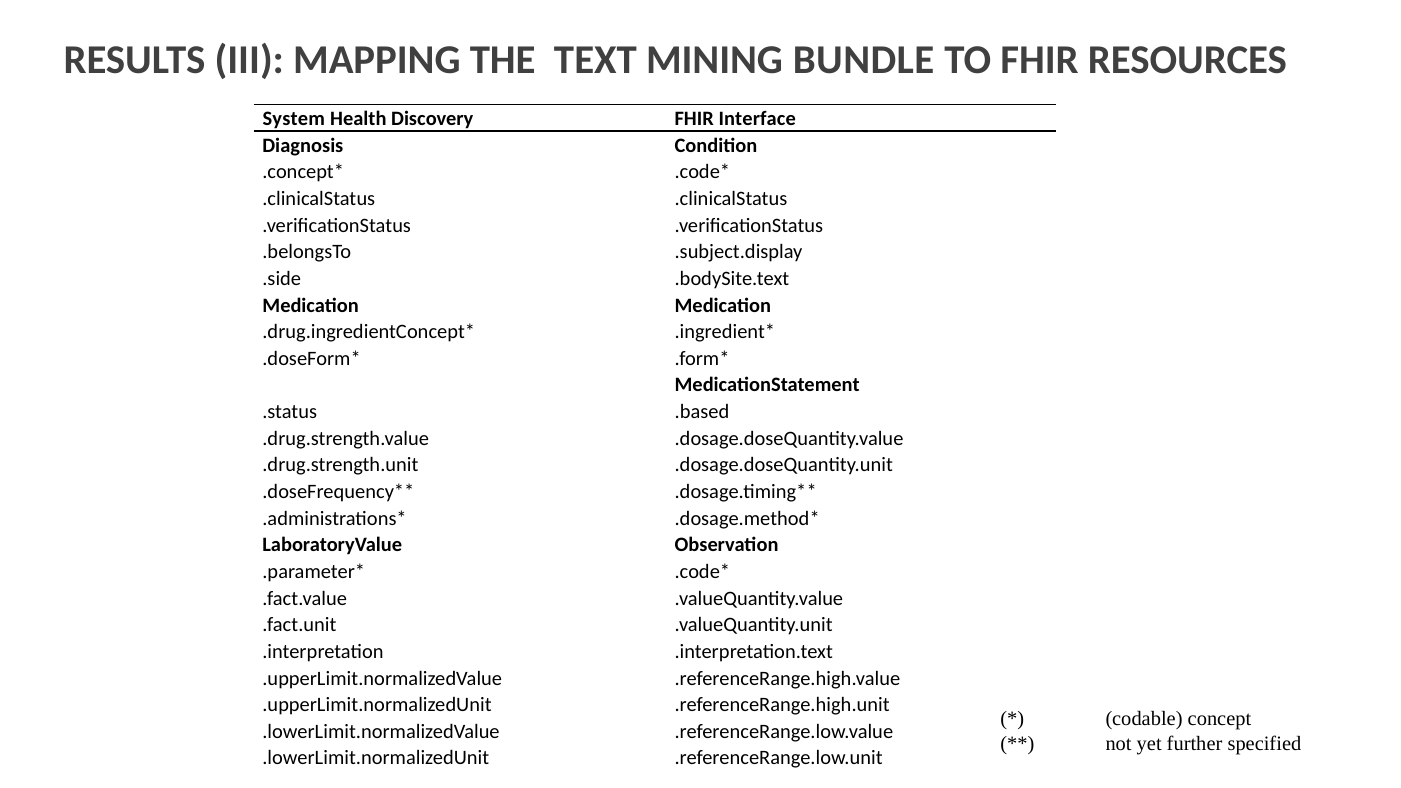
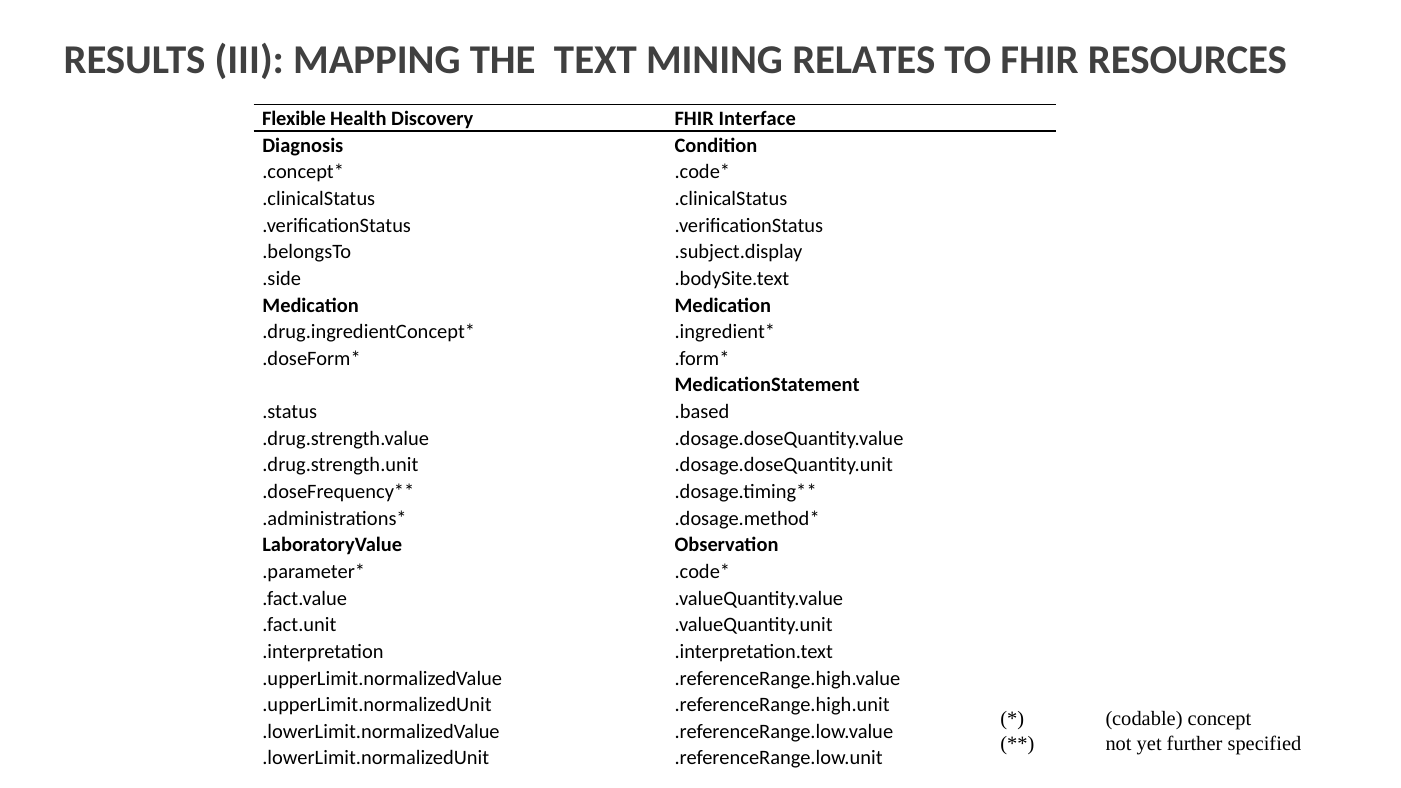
BUNDLE: BUNDLE -> RELATES
System: System -> Flexible
